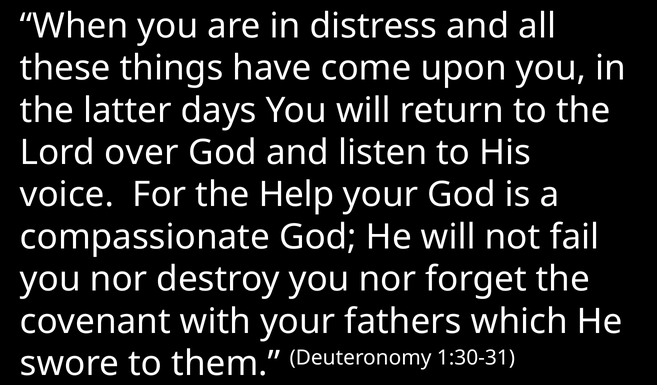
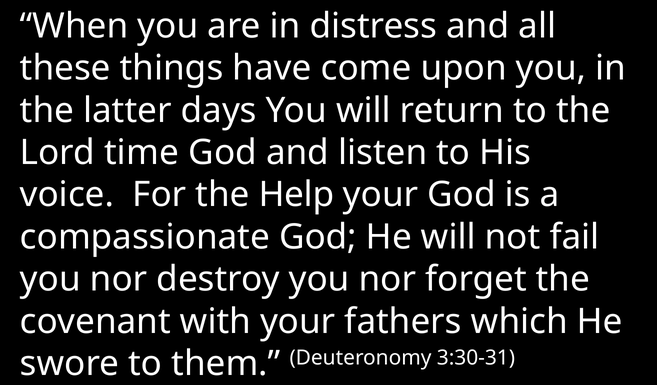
over: over -> time
1:30-31: 1:30-31 -> 3:30-31
